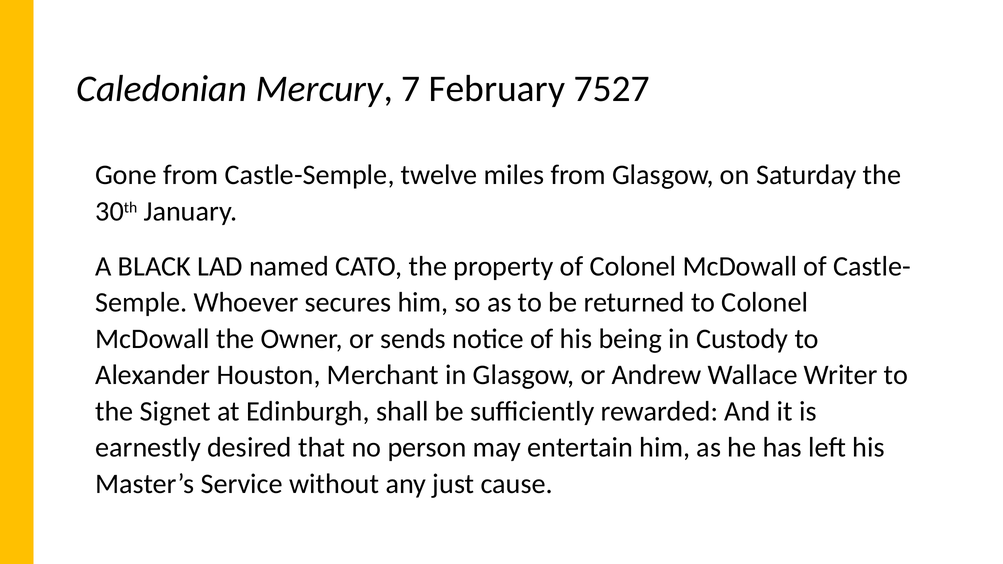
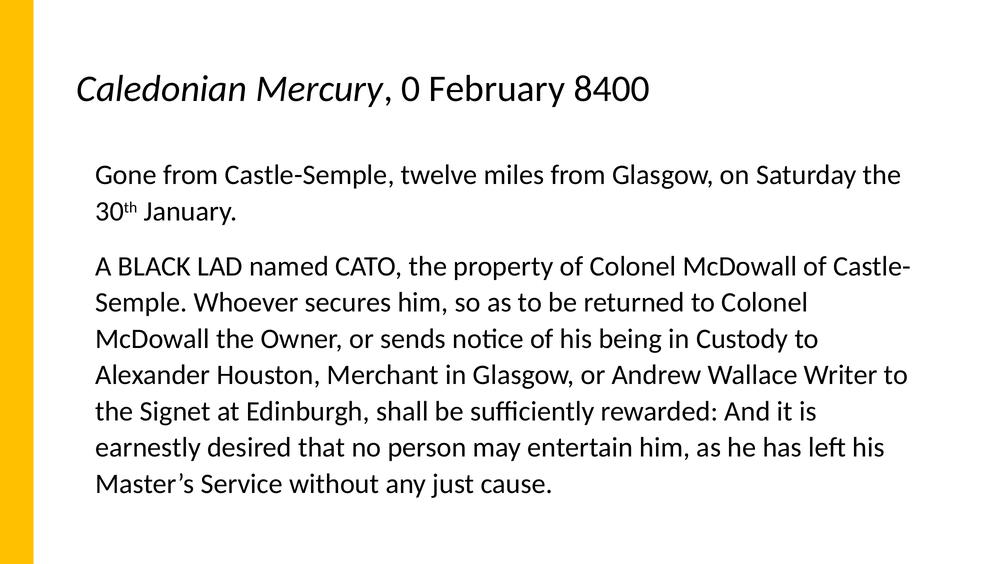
7: 7 -> 0
7527: 7527 -> 8400
